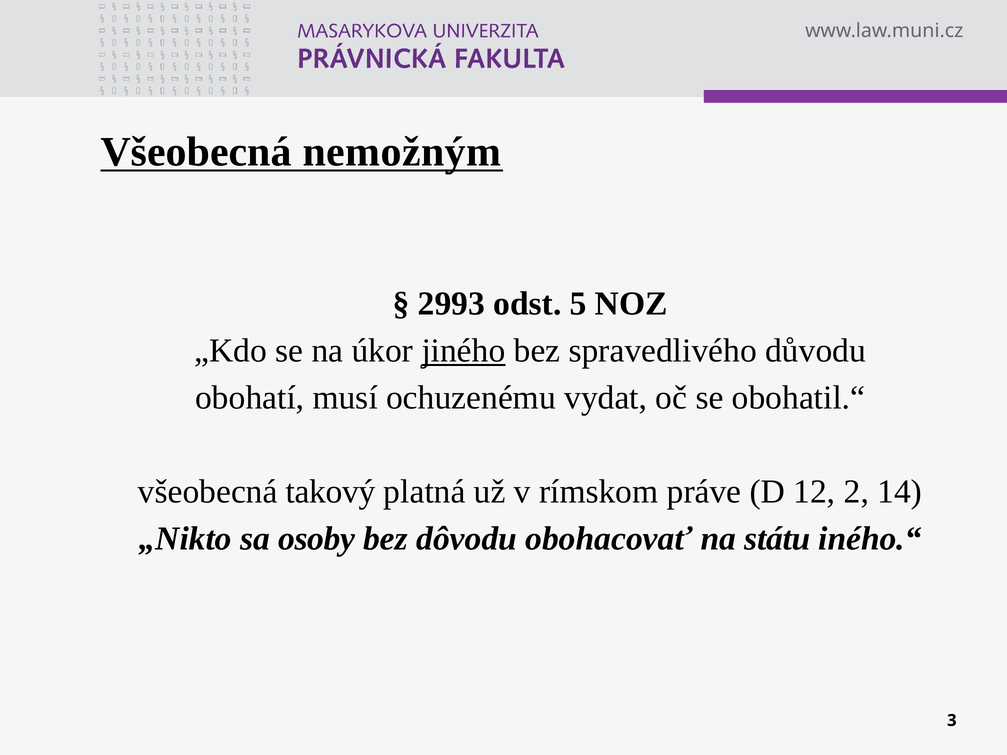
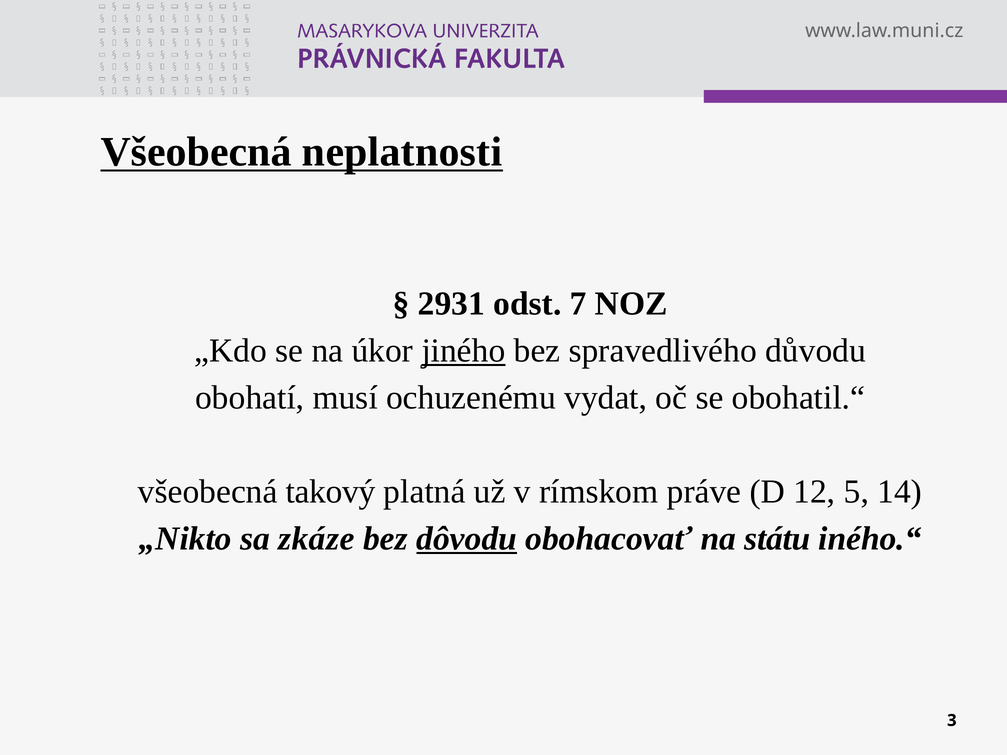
nemožným: nemožným -> neplatnosti
2993: 2993 -> 2931
5: 5 -> 7
2: 2 -> 5
osoby: osoby -> zkáze
dôvodu underline: none -> present
